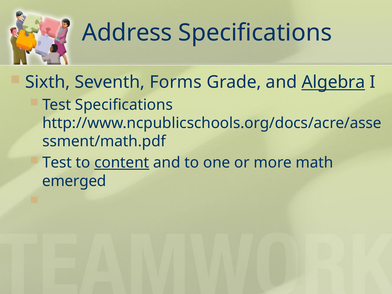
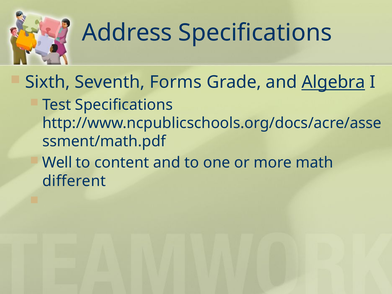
Test at (57, 163): Test -> Well
content underline: present -> none
emerged: emerged -> different
